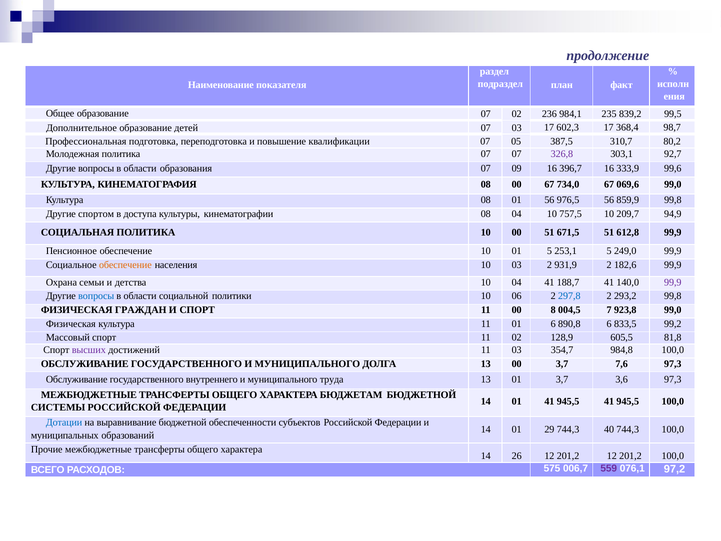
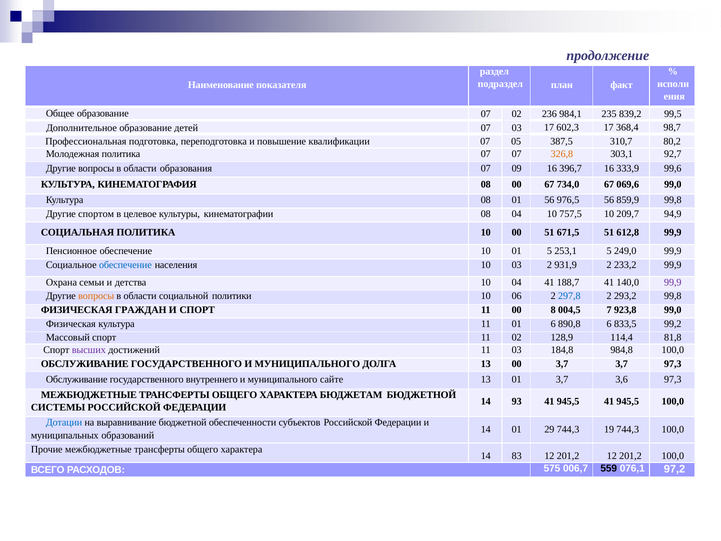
326,8 colour: purple -> orange
доступа: доступа -> целевое
обеспечение at (125, 265) colour: orange -> blue
182,6: 182,6 -> 233,2
вопросы at (96, 296) colour: blue -> orange
605,5: 605,5 -> 114,4
354,7: 354,7 -> 184,8
3,7 7,6: 7,6 -> 3,7
труда: труда -> сайте
01 at (517, 401): 01 -> 93
40: 40 -> 19
26: 26 -> 83
559 colour: purple -> black
